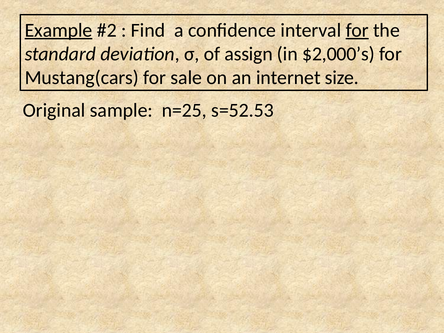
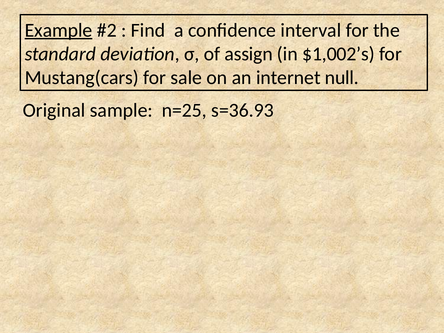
for at (357, 30) underline: present -> none
$2,000’s: $2,000’s -> $1,002’s
size: size -> null
s=52.53: s=52.53 -> s=36.93
